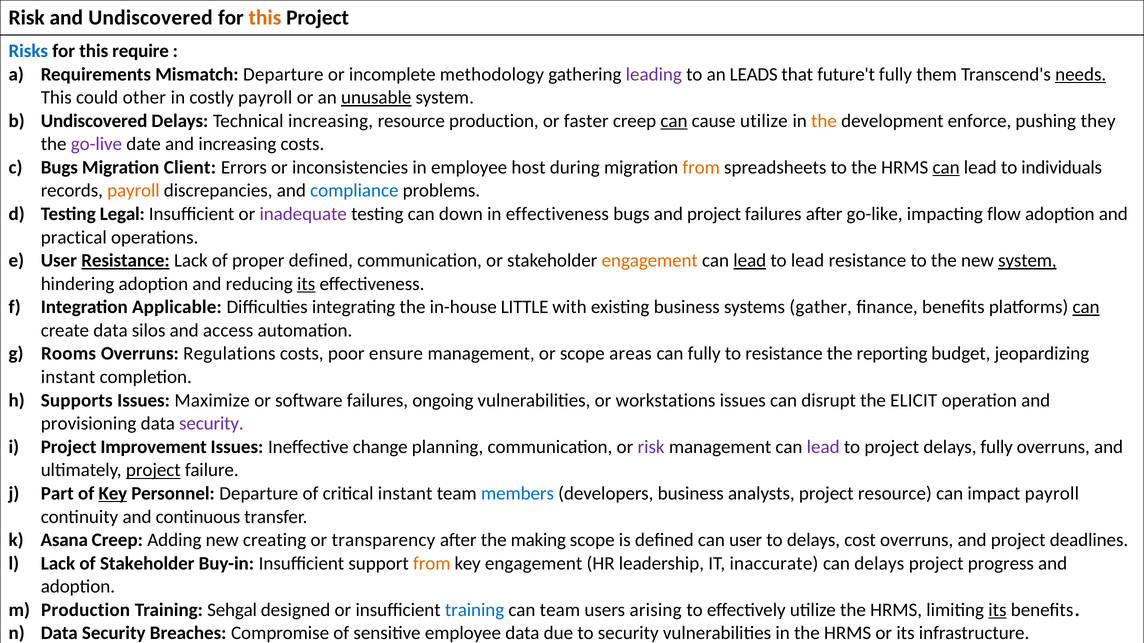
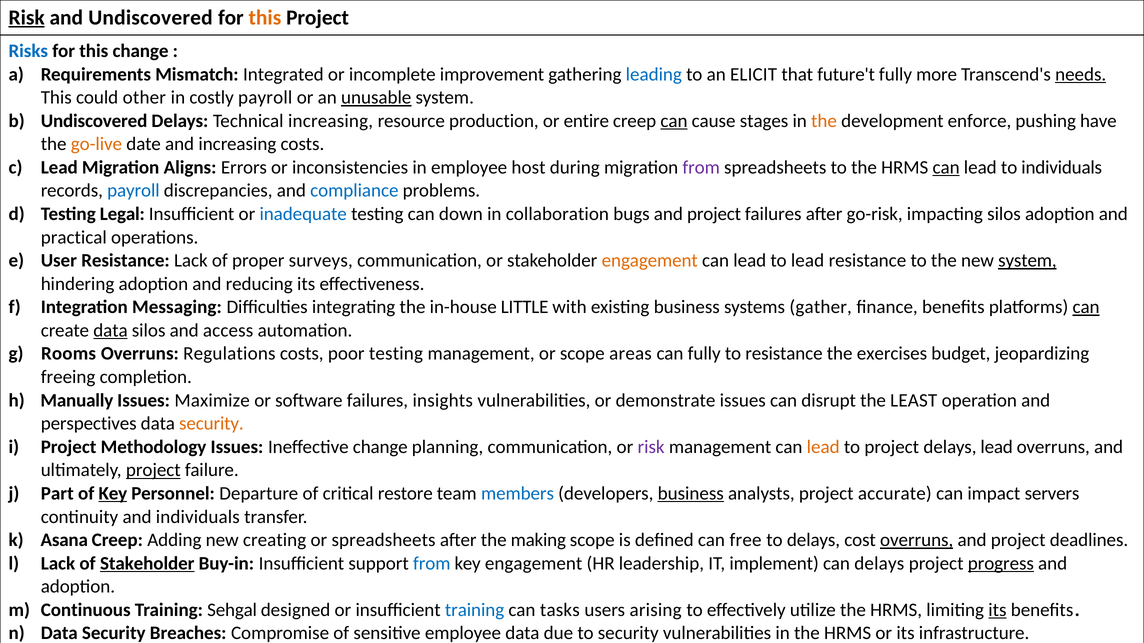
Risk at (27, 18) underline: none -> present
this require: require -> change
Mismatch Departure: Departure -> Integrated
methodology: methodology -> improvement
leading colour: purple -> blue
LEADS: LEADS -> ELICIT
them: them -> more
faster: faster -> entire
cause utilize: utilize -> stages
they: they -> have
go-live colour: purple -> orange
Bugs at (59, 168): Bugs -> Lead
Client: Client -> Aligns
from at (701, 168) colour: orange -> purple
payroll at (133, 191) colour: orange -> blue
inadequate colour: purple -> blue
in effectiveness: effectiveness -> collaboration
go-like: go-like -> go-risk
impacting flow: flow -> silos
Resistance at (126, 261) underline: present -> none
proper defined: defined -> surveys
lead at (750, 261) underline: present -> none
its at (306, 284) underline: present -> none
Applicable: Applicable -> Messaging
data at (111, 331) underline: none -> present
poor ensure: ensure -> testing
reporting: reporting -> exercises
instant at (68, 377): instant -> freeing
Supports: Supports -> Manually
ongoing: ongoing -> insights
workstations: workstations -> demonstrate
ELICIT: ELICIT -> LEAST
provisioning: provisioning -> perspectives
security at (211, 424) colour: purple -> orange
Improvement: Improvement -> Methodology
lead at (823, 447) colour: purple -> orange
delays fully: fully -> lead
critical instant: instant -> restore
business at (691, 494) underline: none -> present
project resource: resource -> accurate
impact payroll: payroll -> servers
and continuous: continuous -> individuals
or transparency: transparency -> spreadsheets
can user: user -> free
overruns at (917, 540) underline: none -> present
Stakeholder at (147, 564) underline: none -> present
from at (432, 564) colour: orange -> blue
inaccurate: inaccurate -> implement
progress underline: none -> present
Production at (86, 610): Production -> Continuous
can team: team -> tasks
